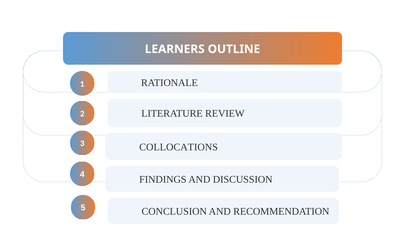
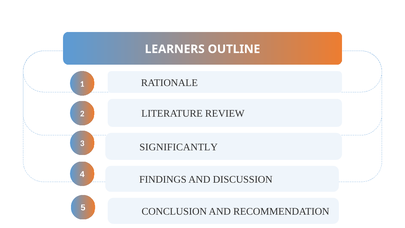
COLLOCATIONS: COLLOCATIONS -> SIGNIFICANTLY
